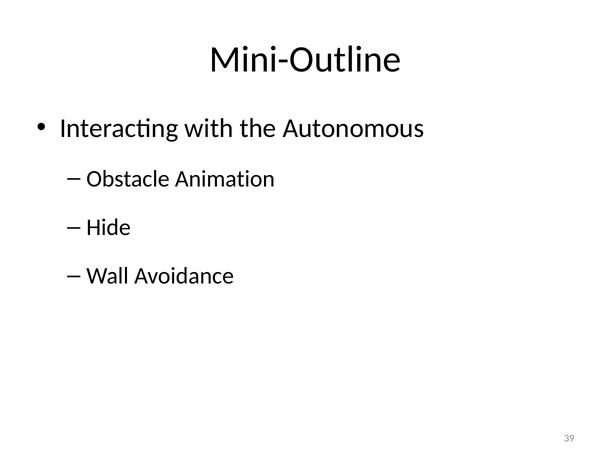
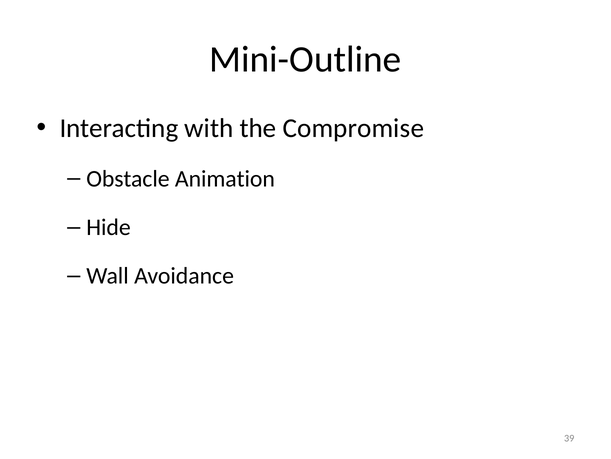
Autonomous: Autonomous -> Compromise
